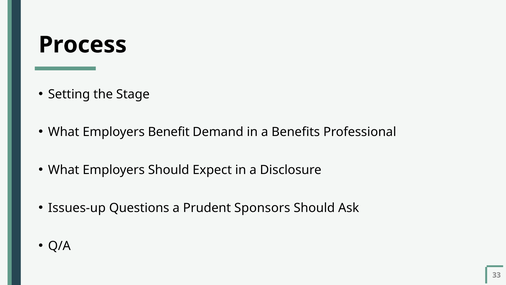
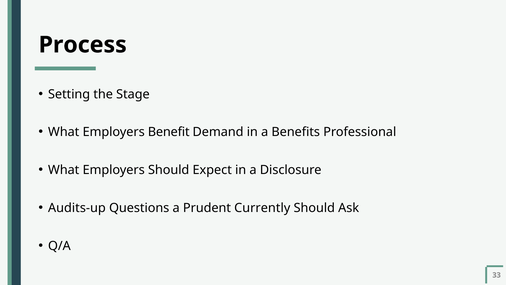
Issues-up: Issues-up -> Audits-up
Sponsors: Sponsors -> Currently
